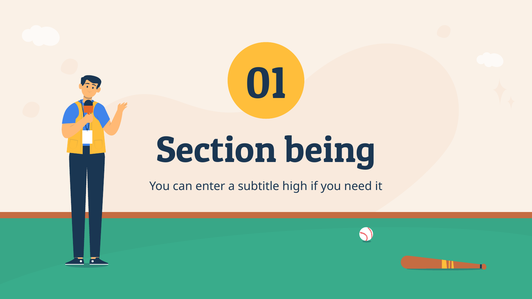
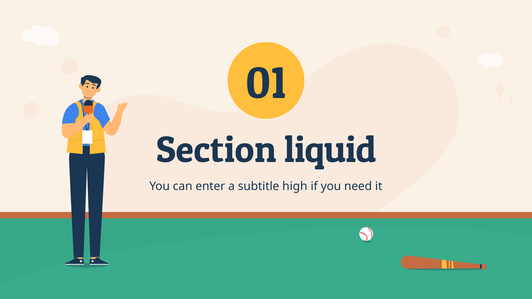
being: being -> liquid
